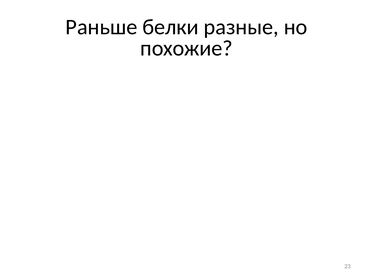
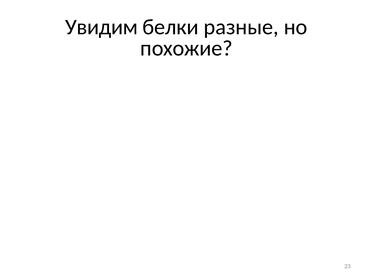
Раньше: Раньше -> Увидим
